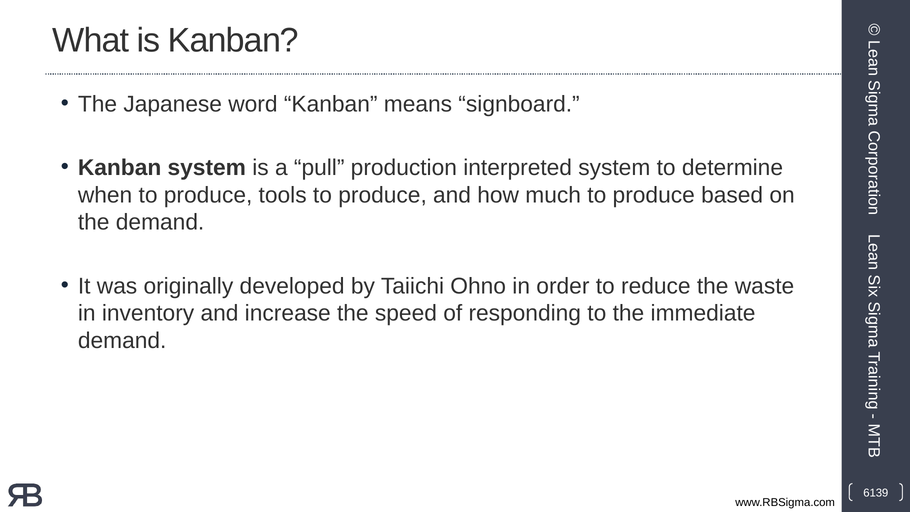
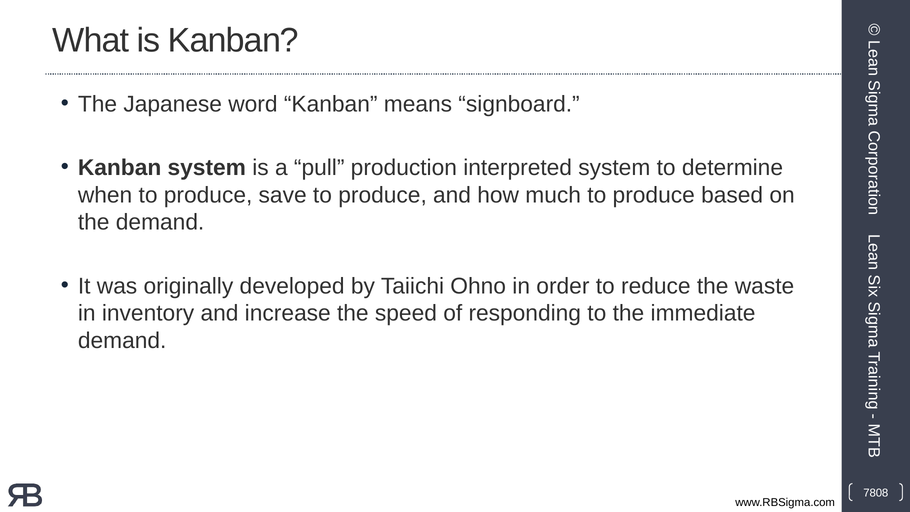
tools: tools -> save
6139: 6139 -> 7808
